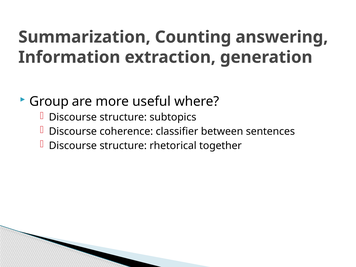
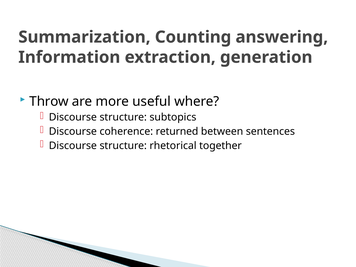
Group: Group -> Throw
classifier: classifier -> returned
